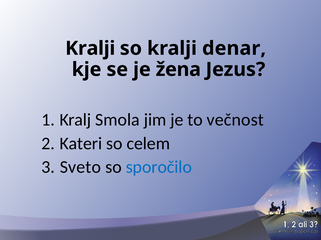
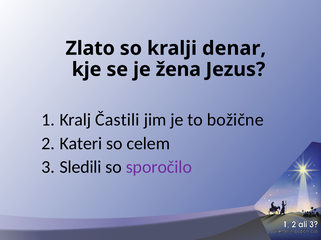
Kralji at (90, 49): Kralji -> Zlato
Smola: Smola -> Častili
večnost: večnost -> božične
Sveto: Sveto -> Sledili
sporočilo colour: blue -> purple
